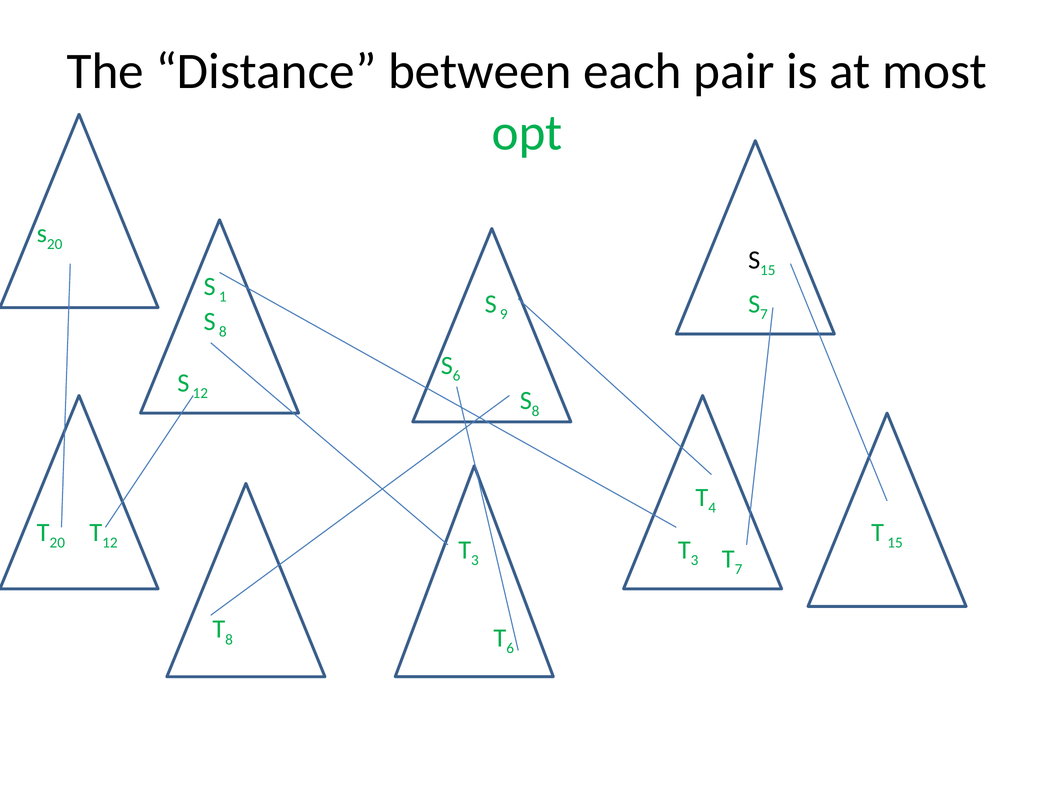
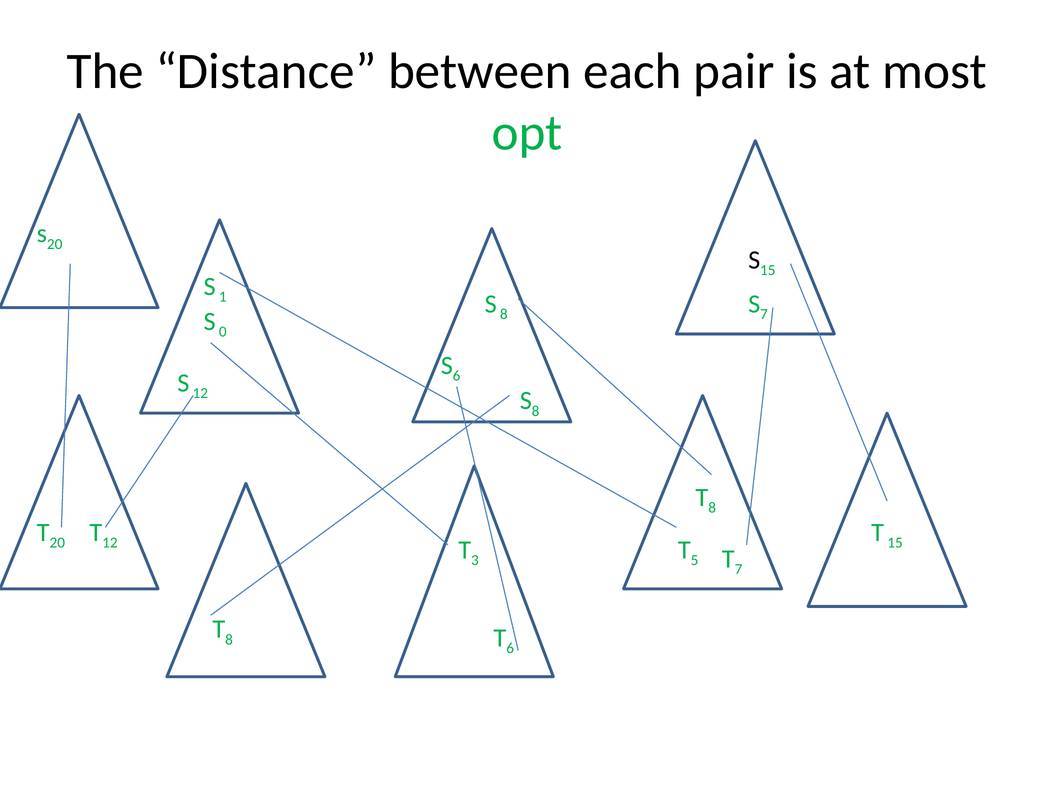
9 at (504, 314): 9 -> 8
8 at (223, 332): 8 -> 0
4 at (712, 507): 4 -> 8
3 at (695, 560): 3 -> 5
